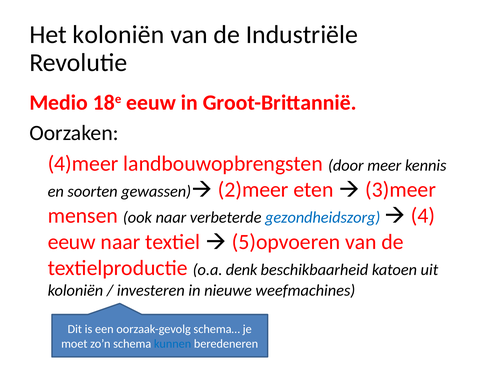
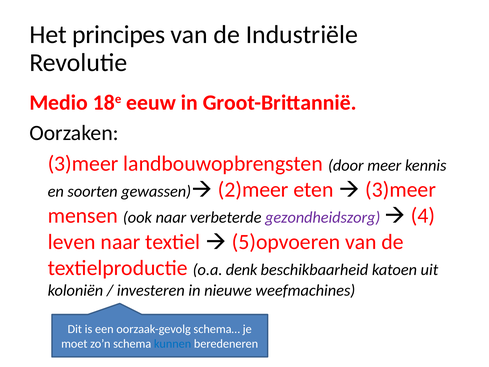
Het koloniën: koloniën -> principes
4)meer at (83, 163): 4)meer -> 3)meer
gezondheidszorg colour: blue -> purple
eeuw at (72, 242): eeuw -> leven
